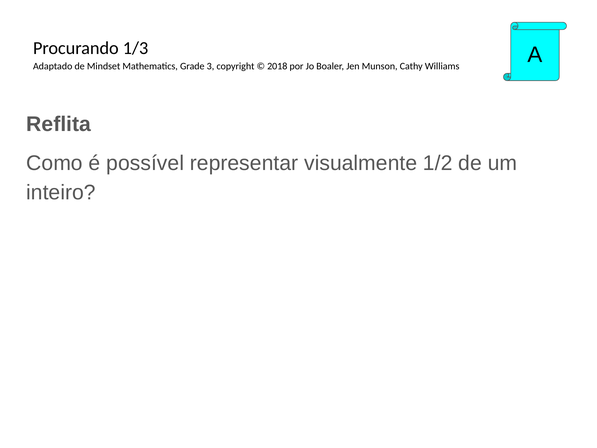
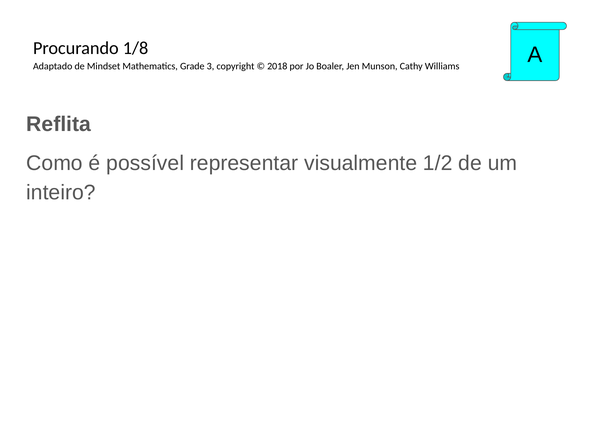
1/3: 1/3 -> 1/8
